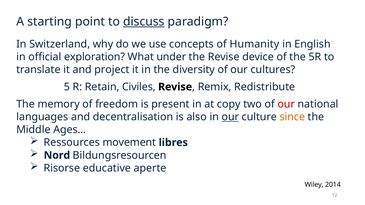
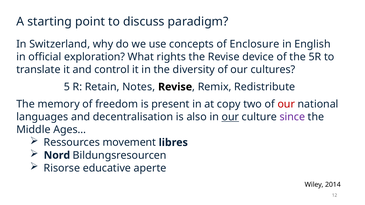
discuss underline: present -> none
Humanity: Humanity -> Enclosure
under: under -> rights
project: project -> control
Civiles: Civiles -> Notes
since colour: orange -> purple
